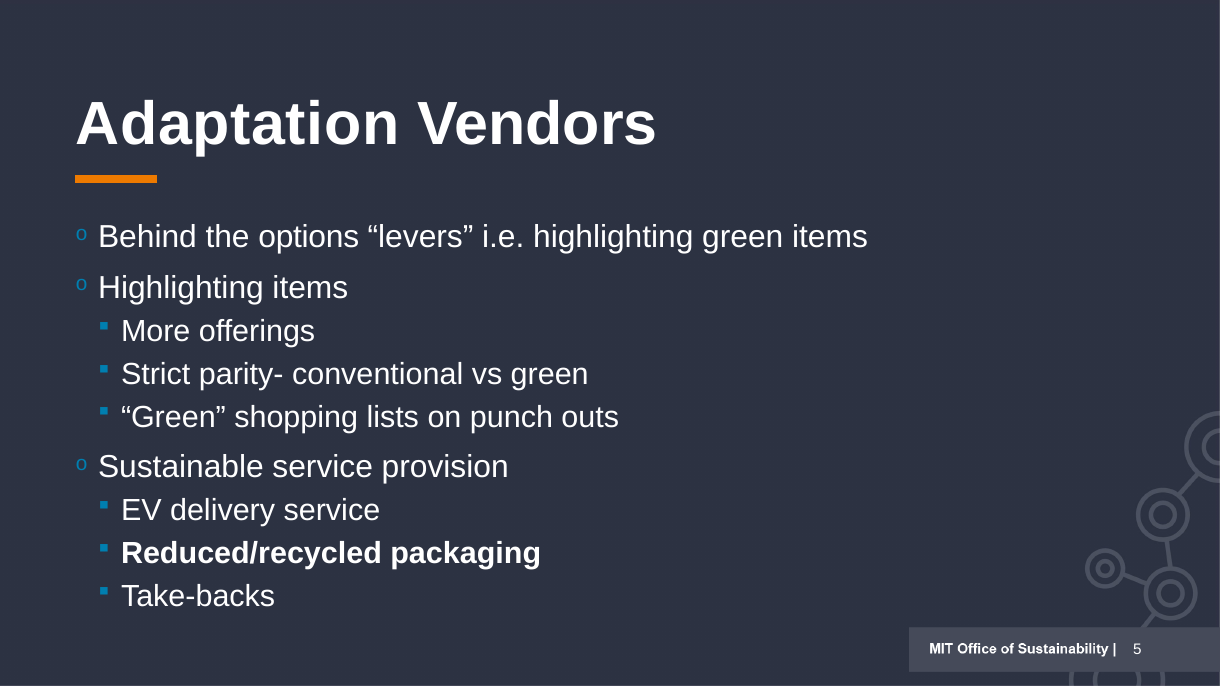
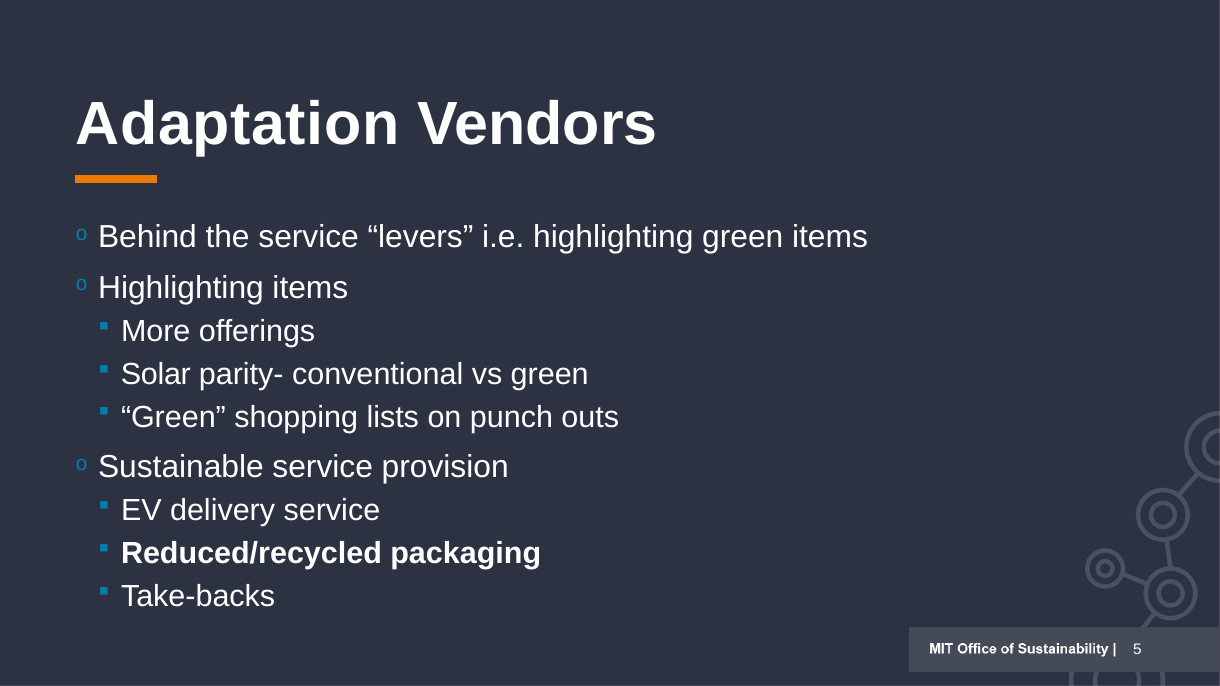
the options: options -> service
Strict: Strict -> Solar
